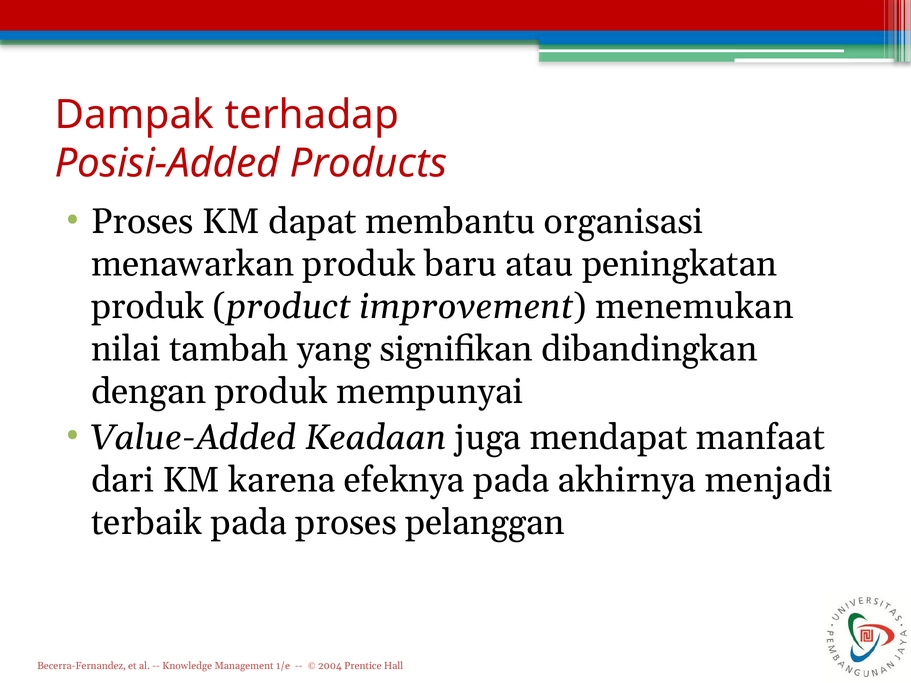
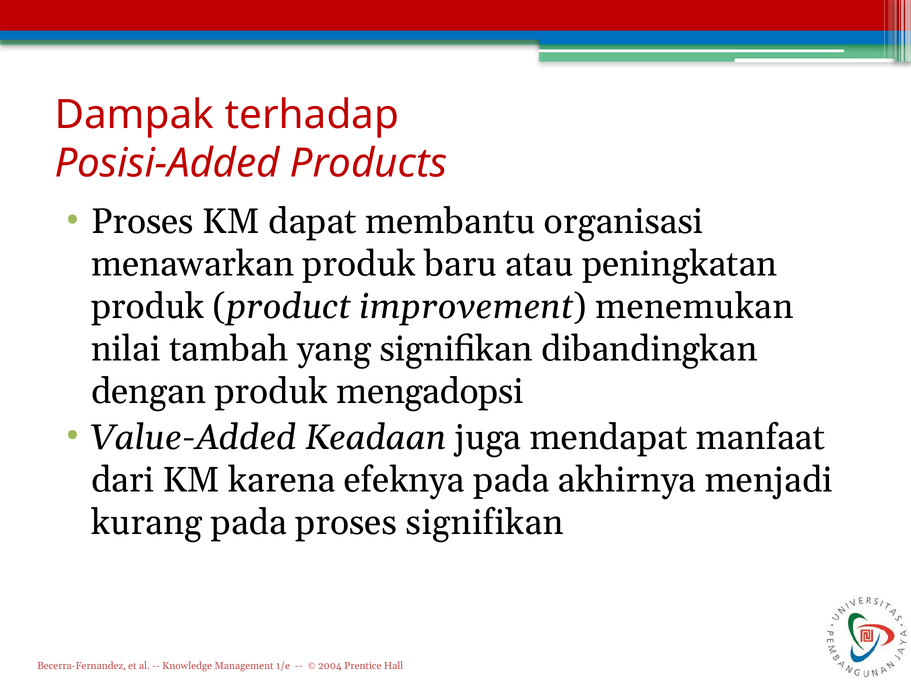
mempunyai: mempunyai -> mengadopsi
terbaik: terbaik -> kurang
proses pelanggan: pelanggan -> signifikan
